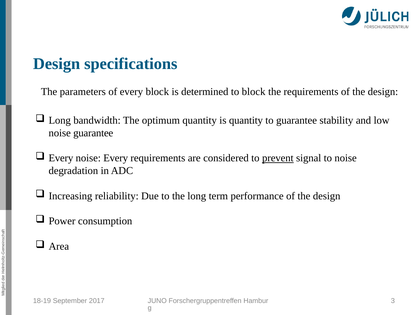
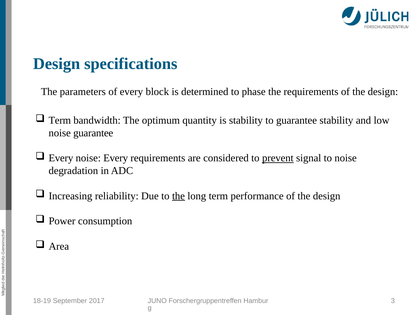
to block: block -> phase
Long at (60, 120): Long -> Term
is quantity: quantity -> stability
the at (178, 196) underline: none -> present
